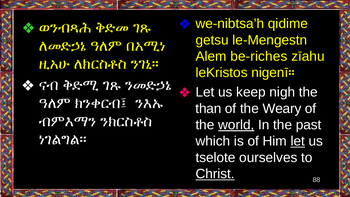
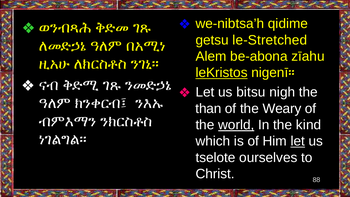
le-Mengestn: le-Mengestn -> le-Stretched
be-riches: be-riches -> be-abona
leKristos underline: none -> present
keep: keep -> bitsu
past: past -> kind
Christ underline: present -> none
